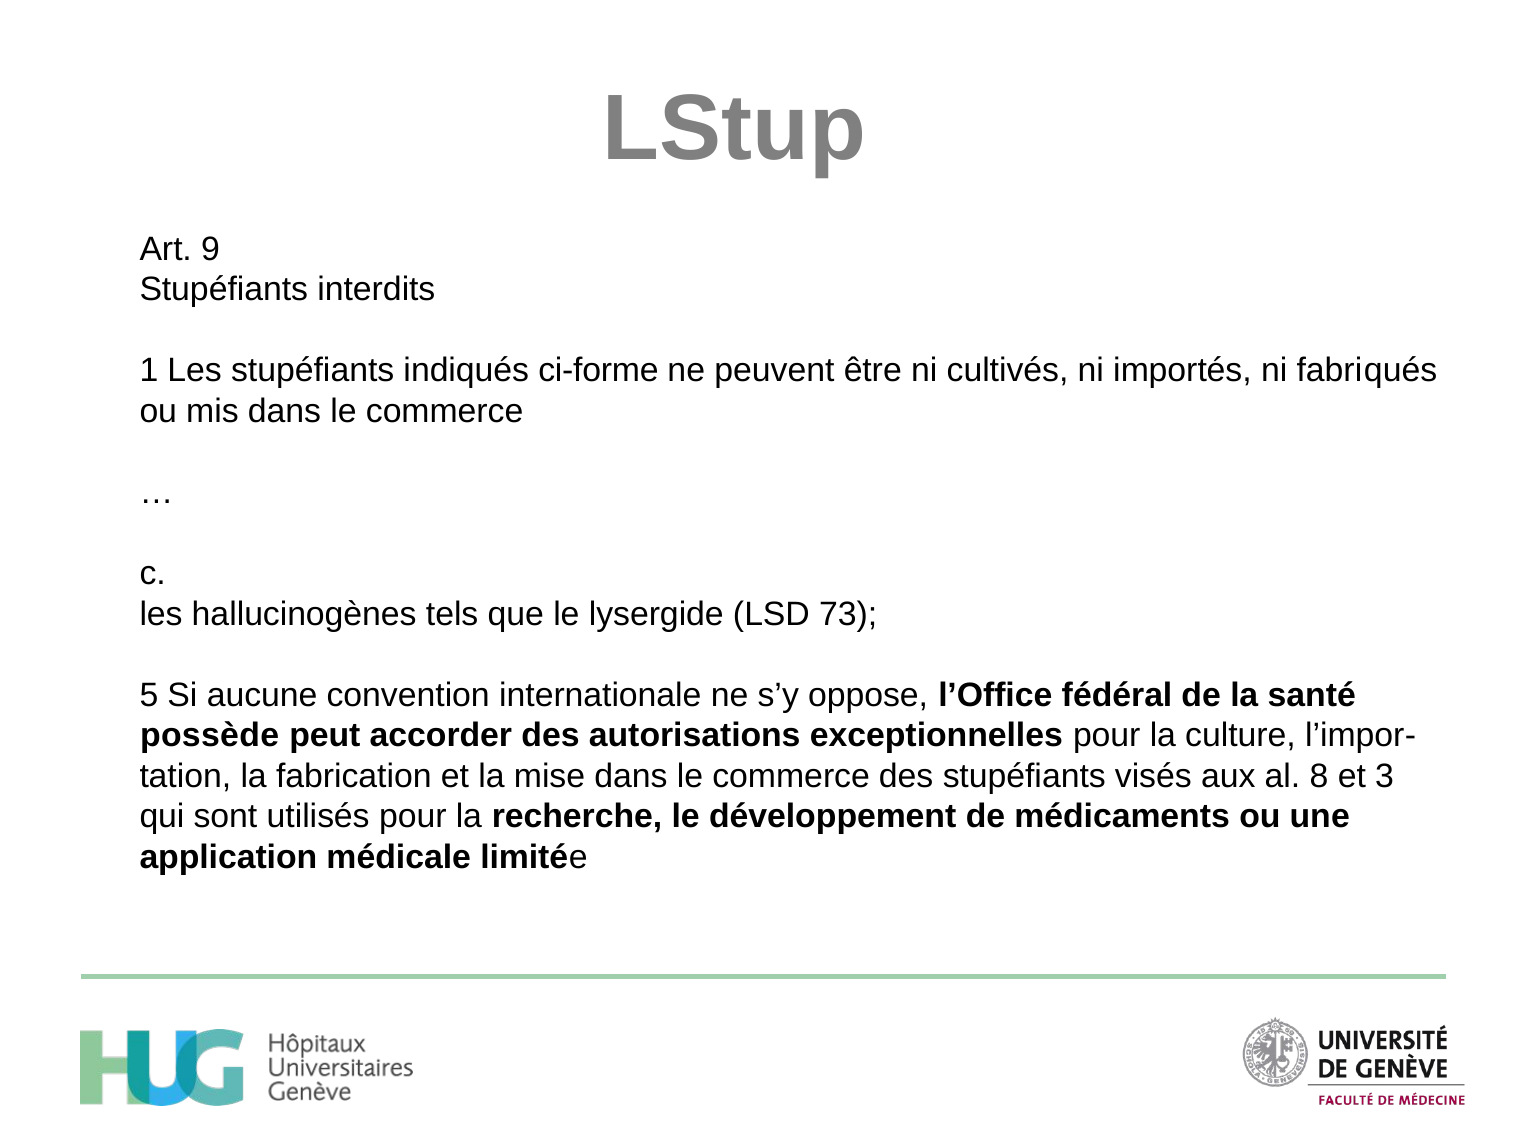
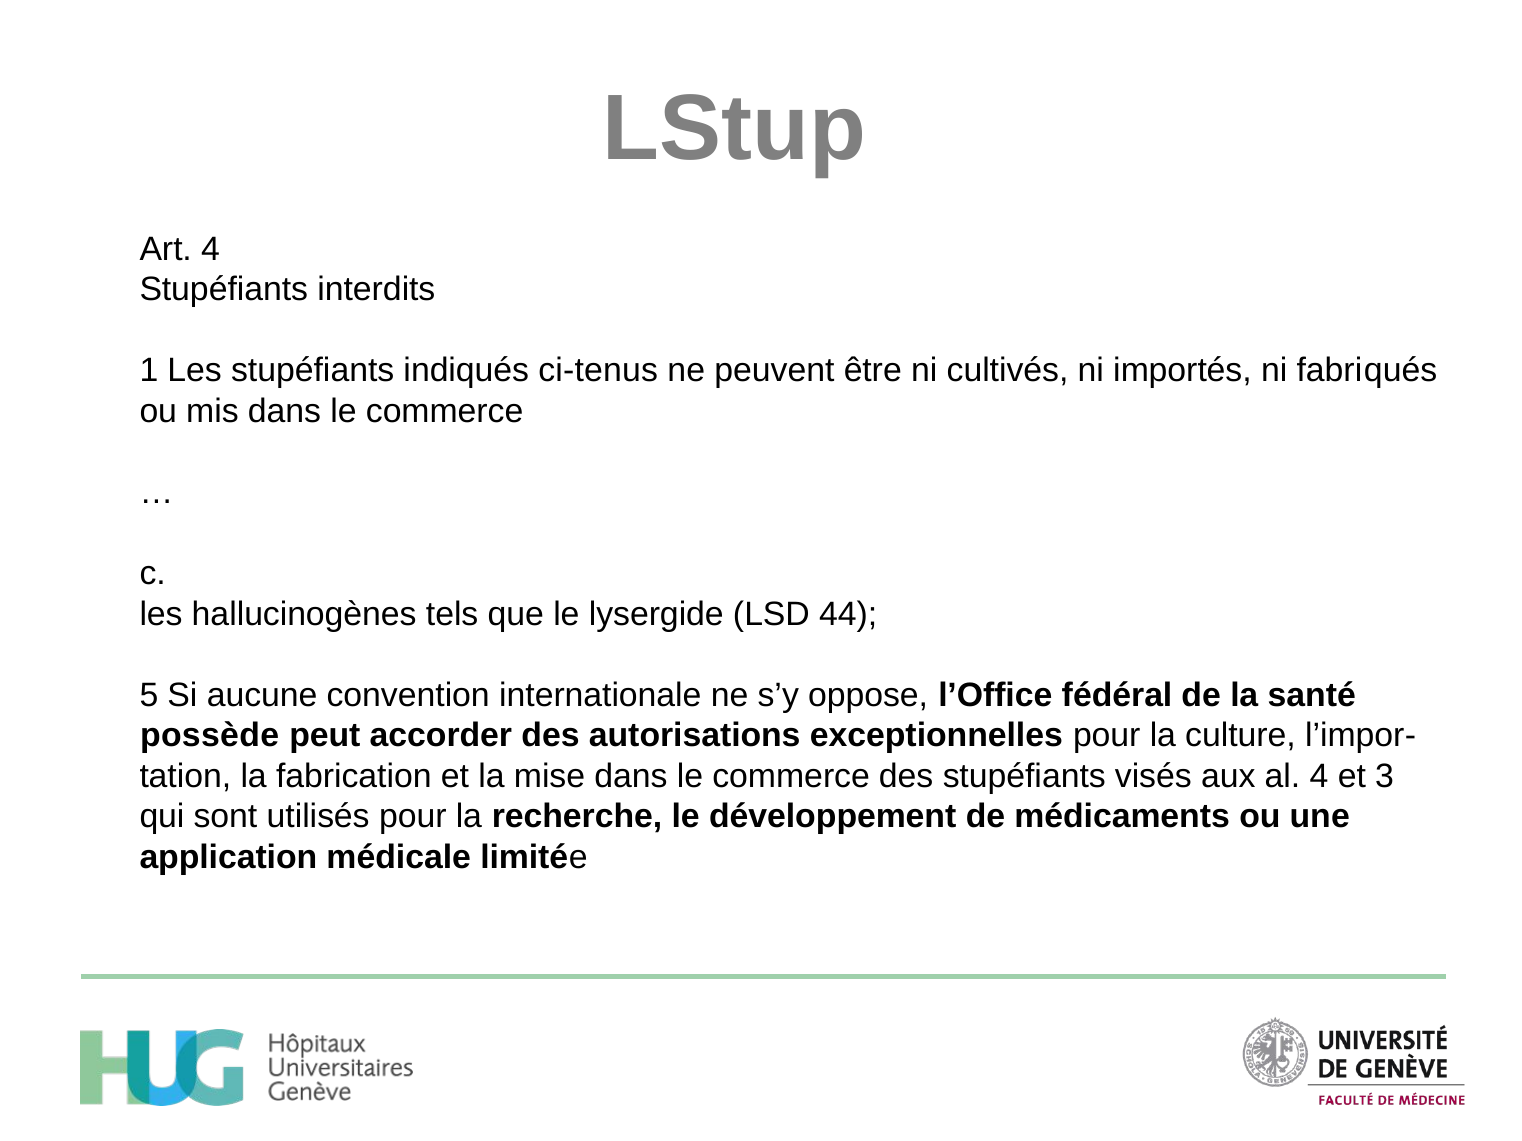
Art 9: 9 -> 4
ci-forme: ci-forme -> ci-tenus
73: 73 -> 44
al 8: 8 -> 4
